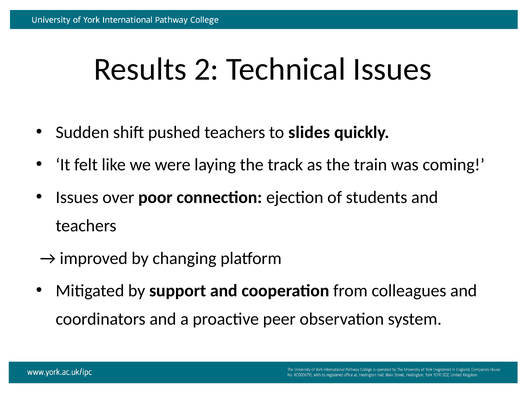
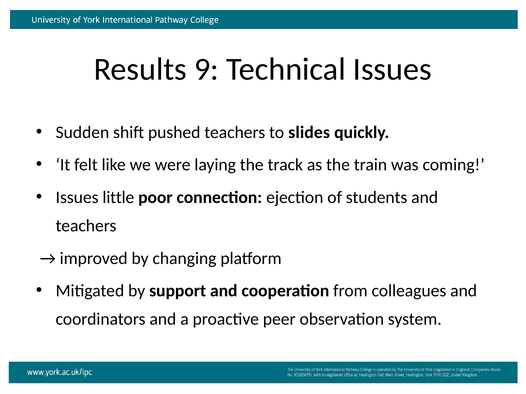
2: 2 -> 9
over: over -> little
